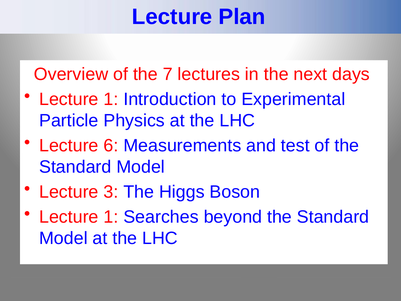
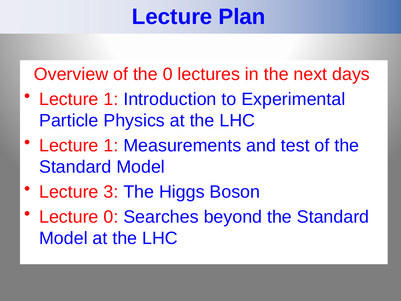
the 7: 7 -> 0
6 at (111, 145): 6 -> 1
1 at (111, 217): 1 -> 0
